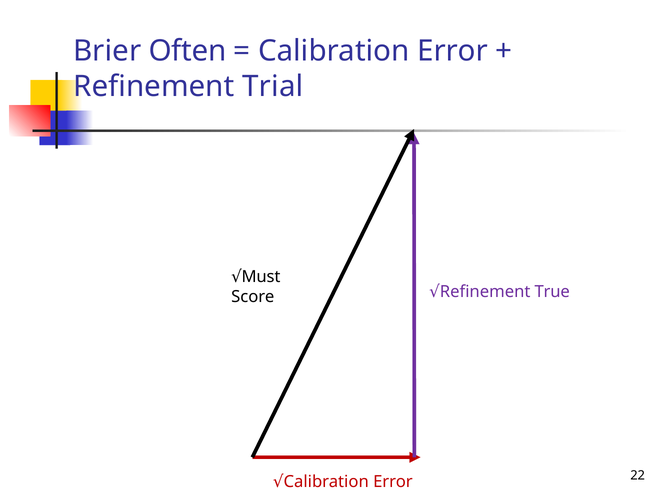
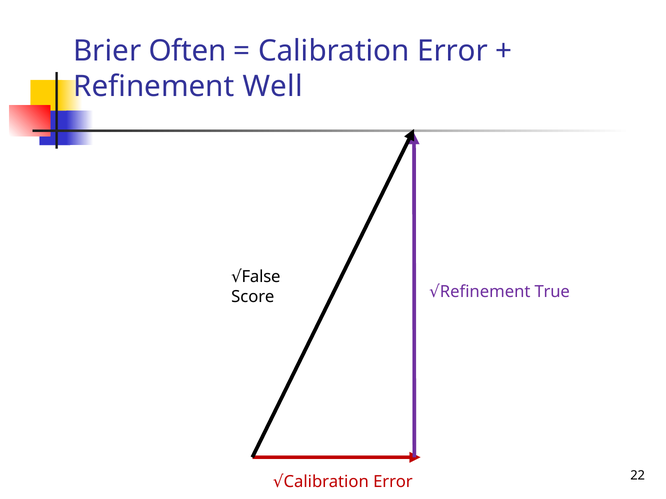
Trial: Trial -> Well
Must: Must -> False
